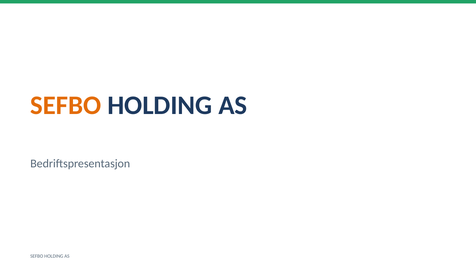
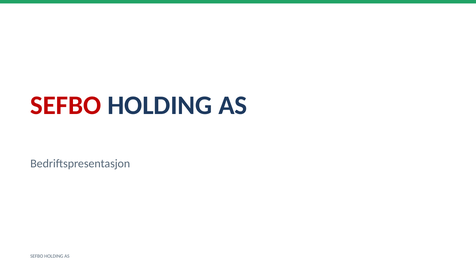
SEFBO at (66, 106) colour: orange -> red
